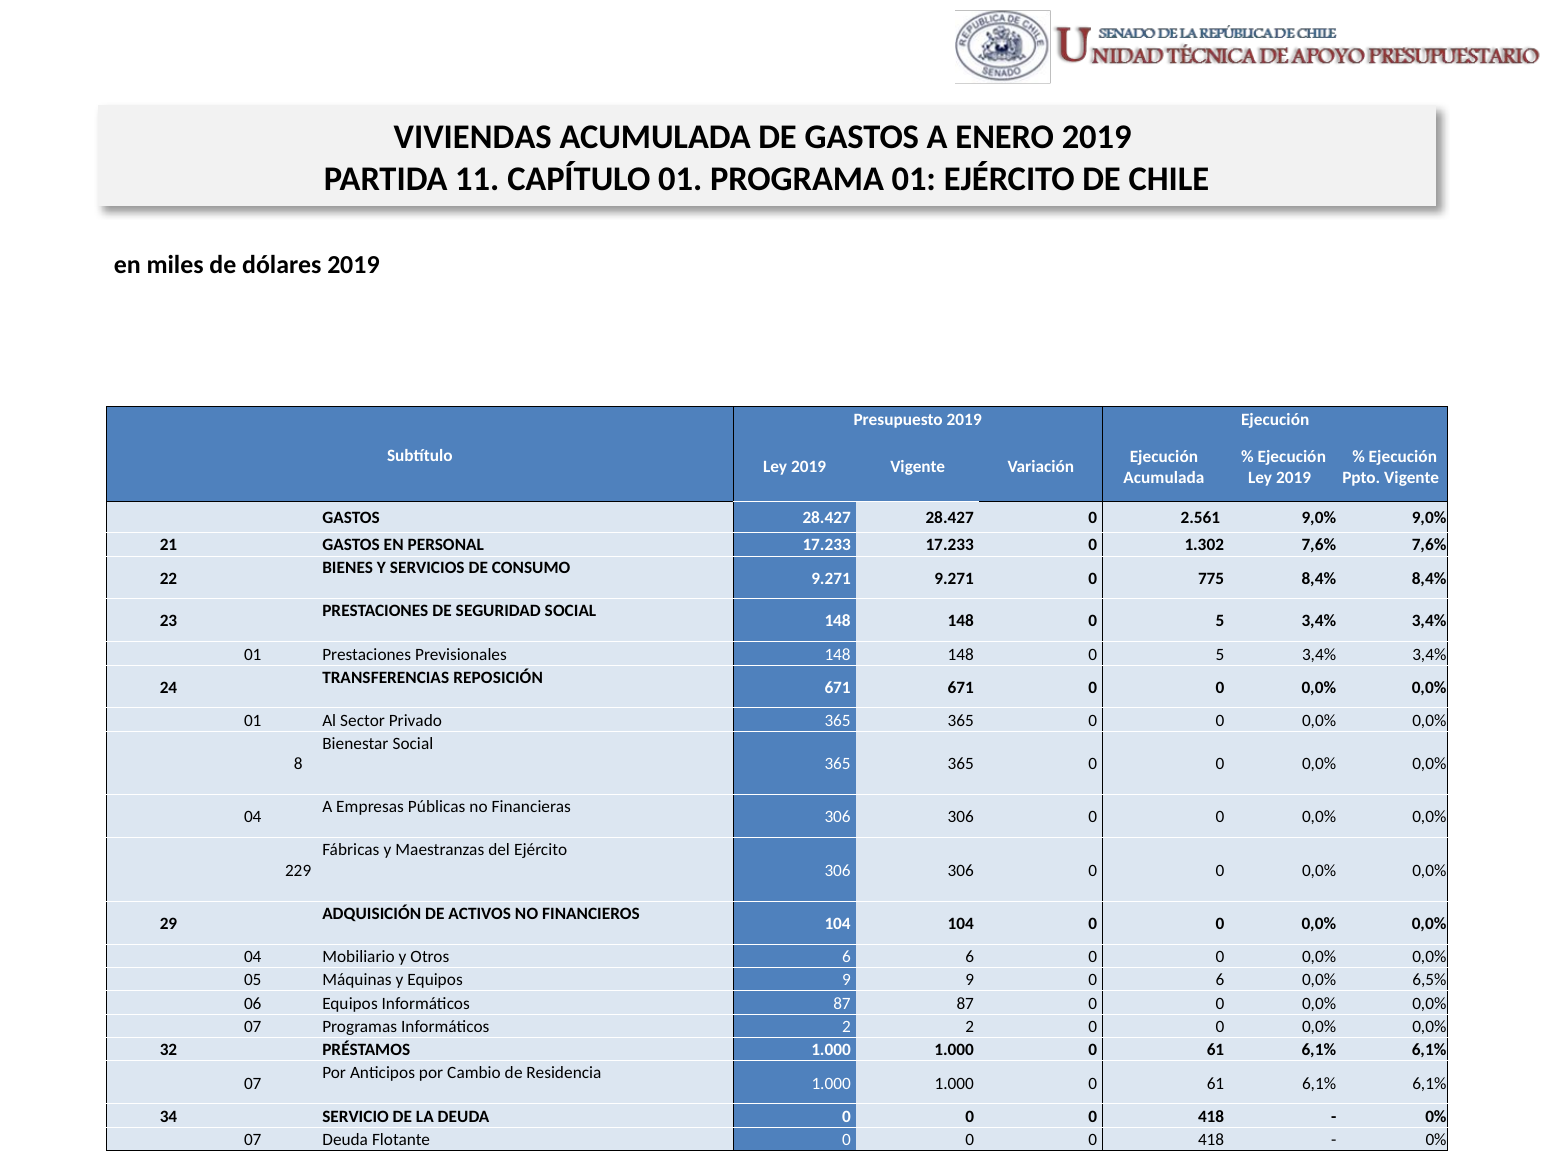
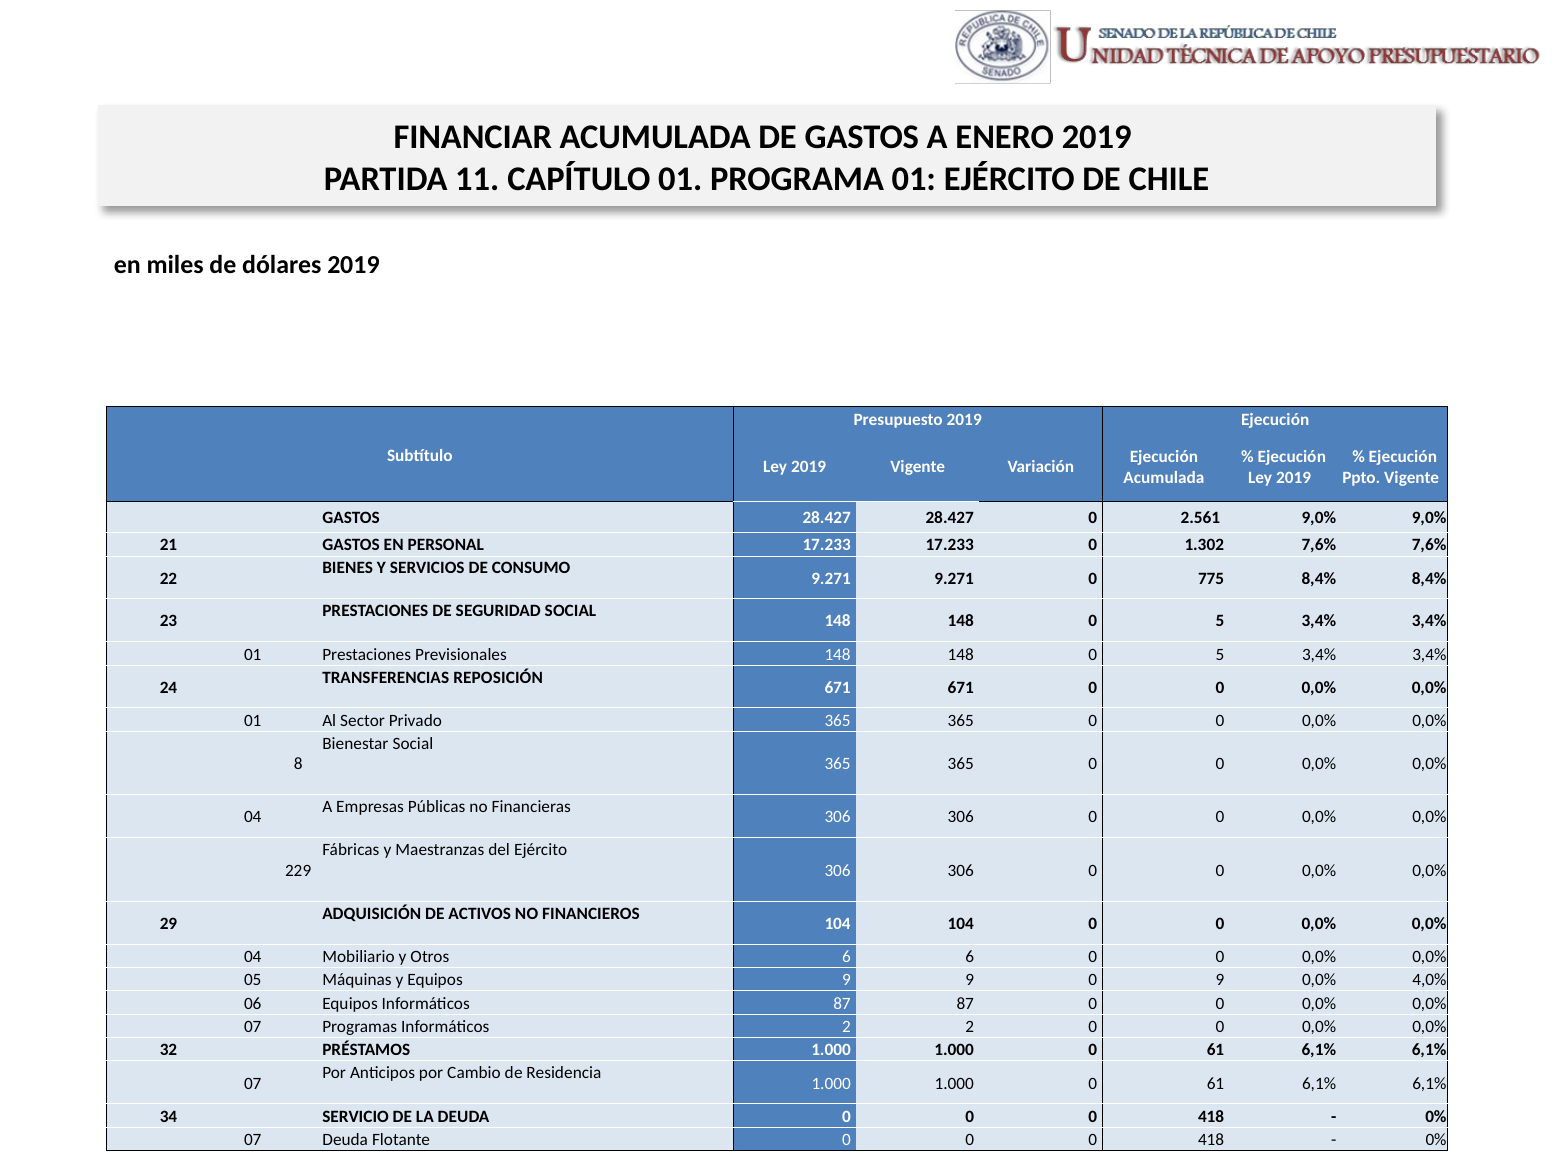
VIVIENDAS: VIVIENDAS -> FINANCIAR
0 6: 6 -> 9
6,5%: 6,5% -> 4,0%
